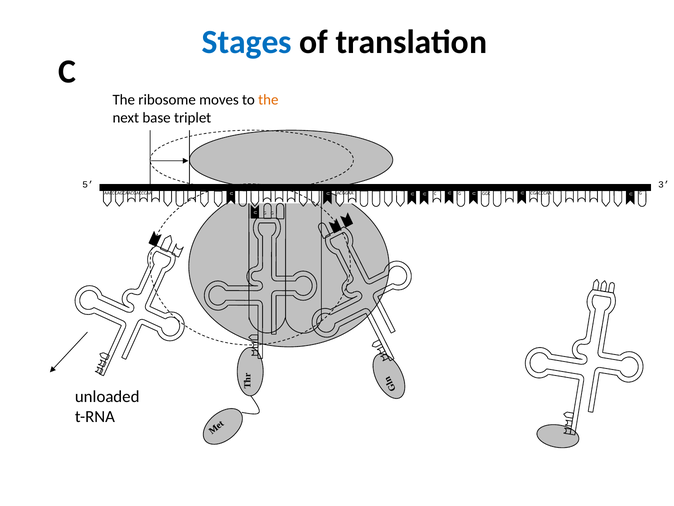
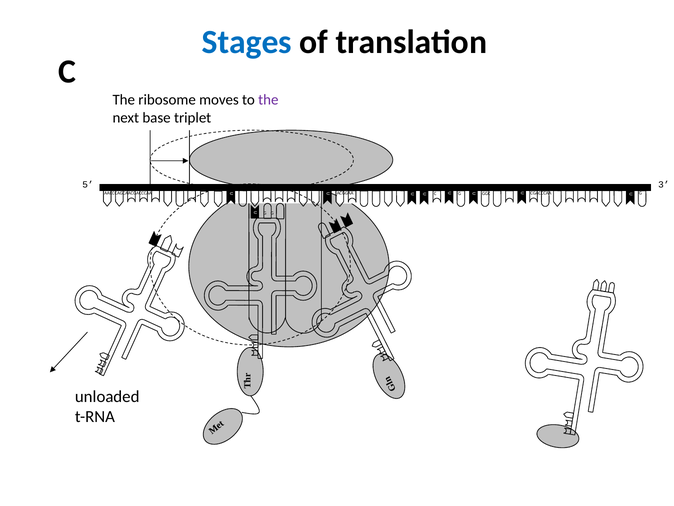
the at (268, 100) colour: orange -> purple
